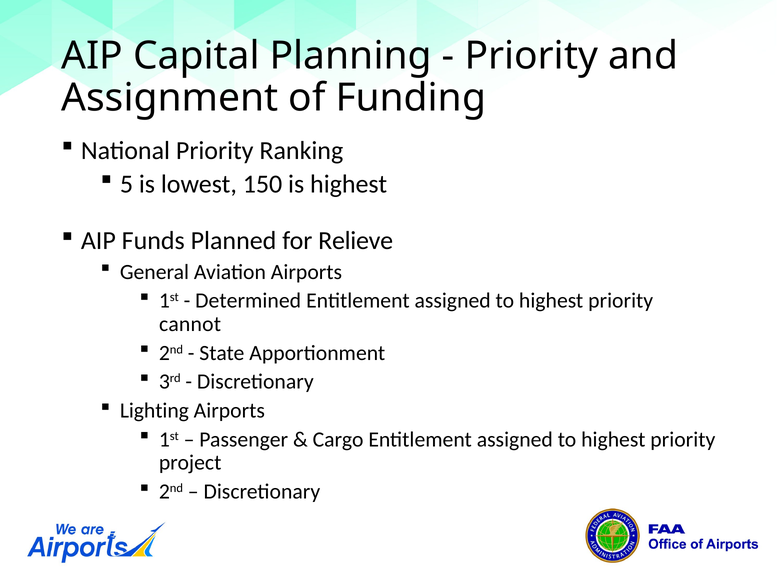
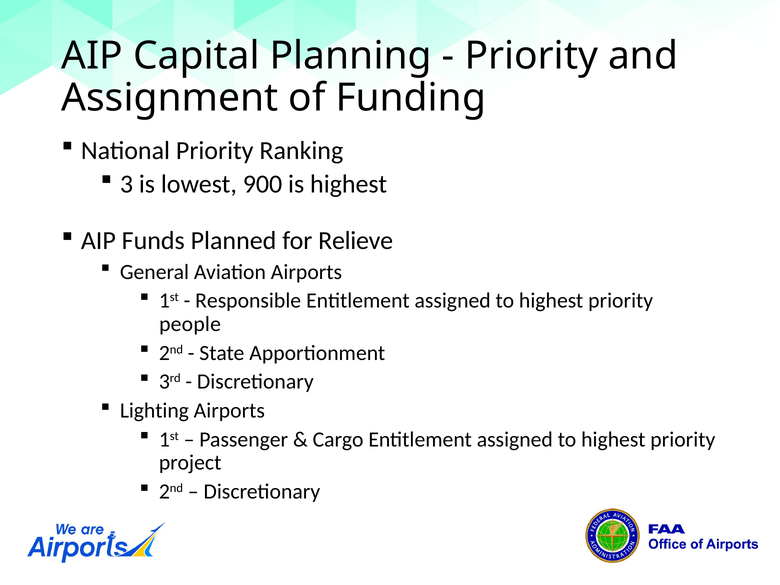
5: 5 -> 3
150: 150 -> 900
Determined: Determined -> Responsible
cannot: cannot -> people
